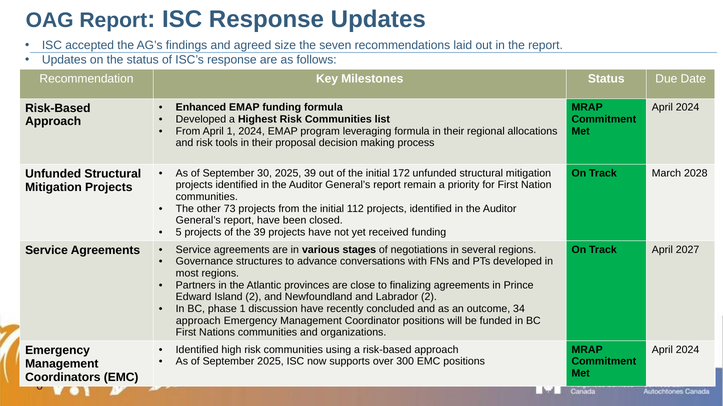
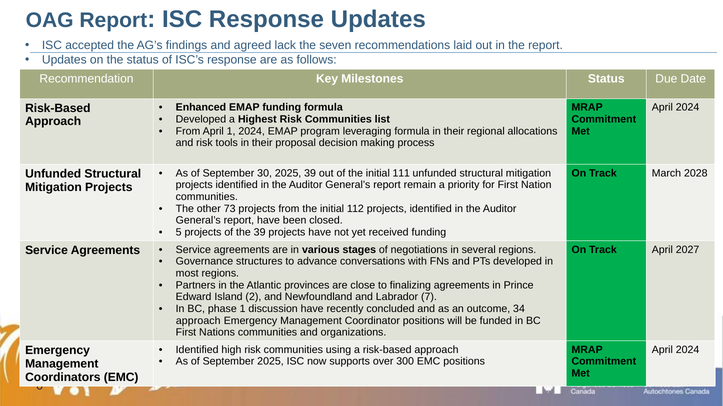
size: size -> lack
172: 172 -> 111
Labrador 2: 2 -> 7
